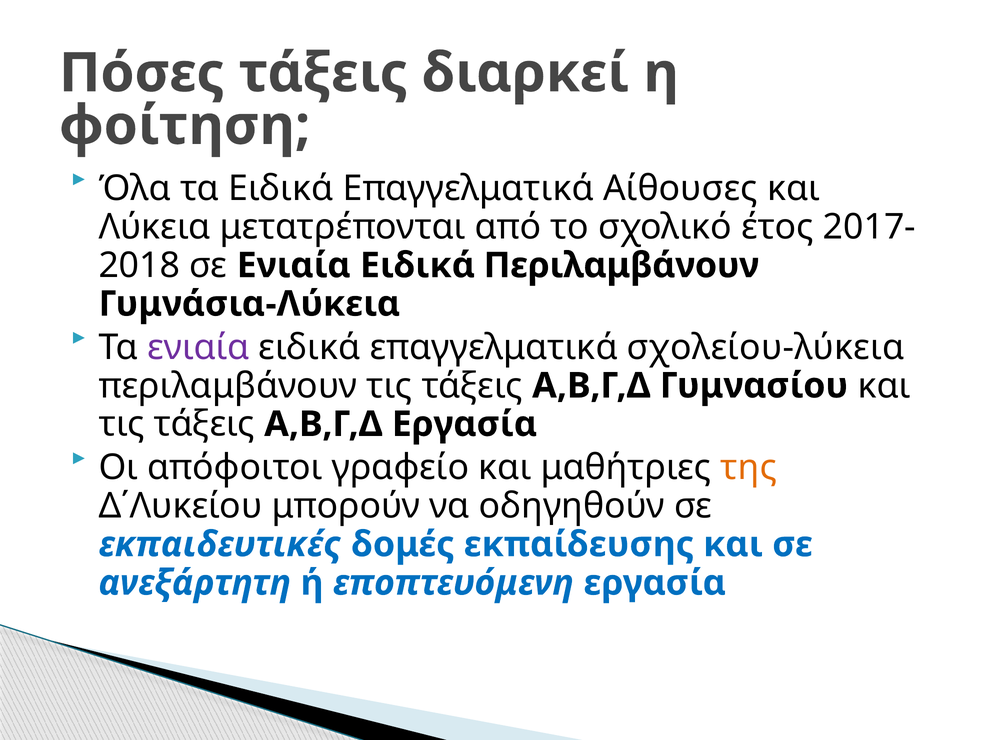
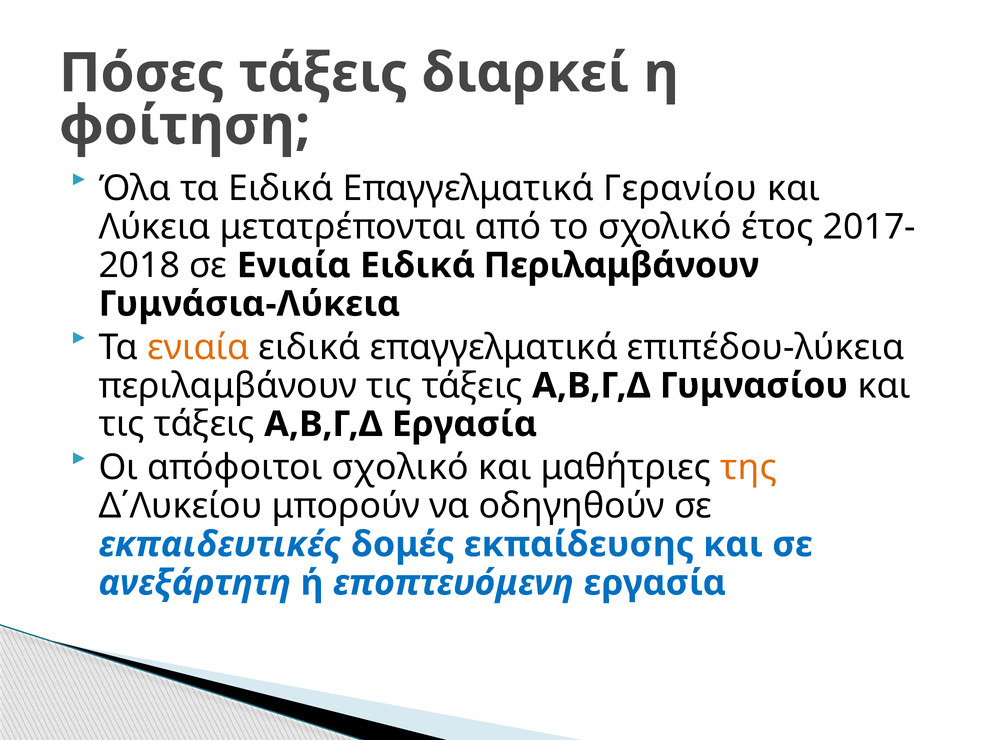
Αίθουσες: Αίθουσες -> Γερανίου
ενιαία at (198, 347) colour: purple -> orange
σχολείου-λύκεια: σχολείου-λύκεια -> επιπέδου-λύκεια
απόφοιτοι γραφείο: γραφείο -> σχολικό
